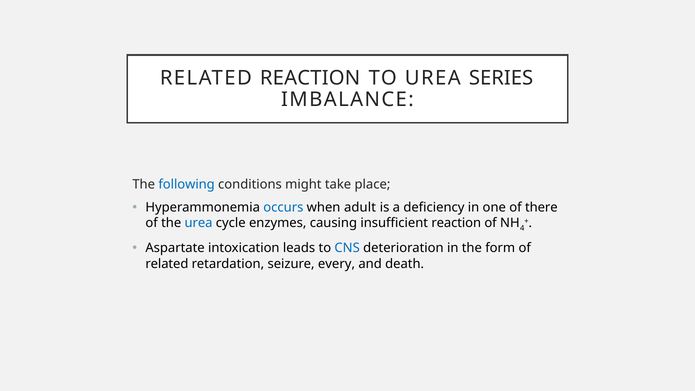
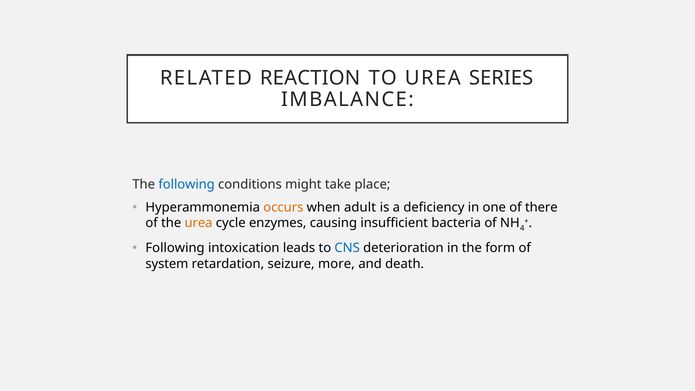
occurs colour: blue -> orange
urea at (199, 223) colour: blue -> orange
insufficient reaction: reaction -> bacteria
Aspartate at (175, 248): Aspartate -> Following
related at (167, 264): related -> system
every: every -> more
